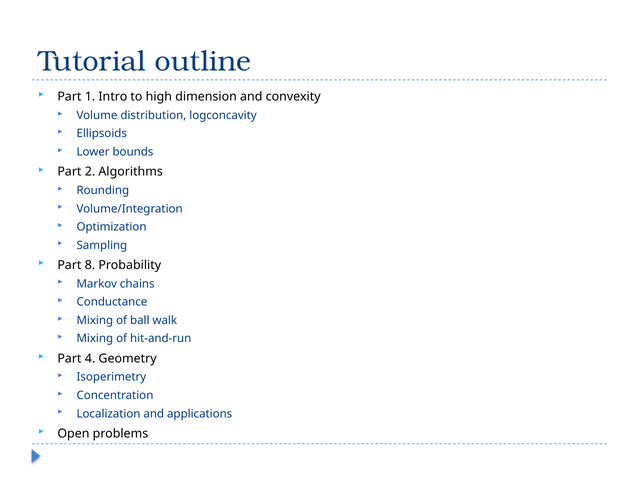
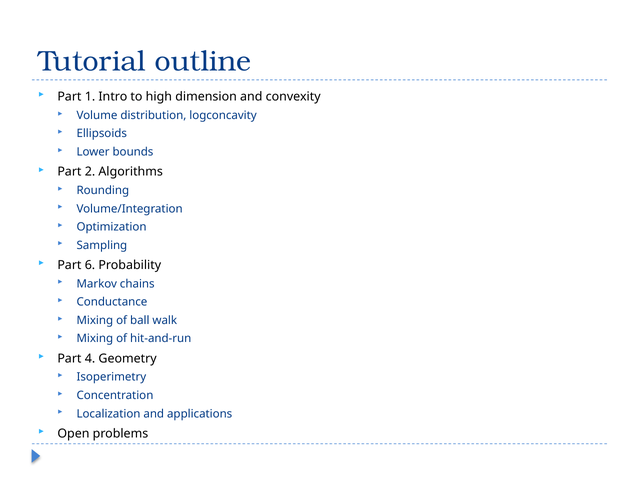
8: 8 -> 6
